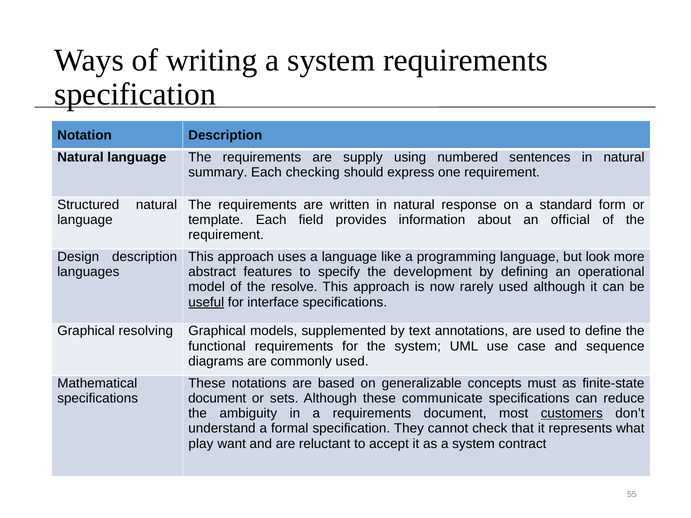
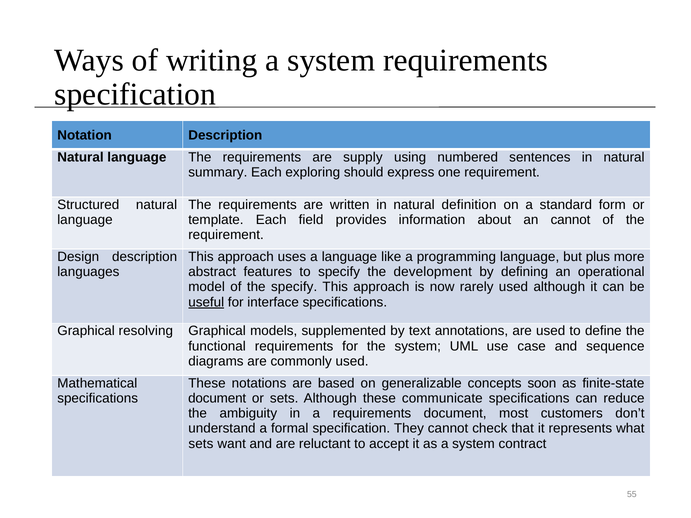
checking: checking -> exploring
response: response -> definition
an official: official -> cannot
look: look -> plus
the resolve: resolve -> specify
must: must -> soon
customers underline: present -> none
play at (201, 444): play -> sets
